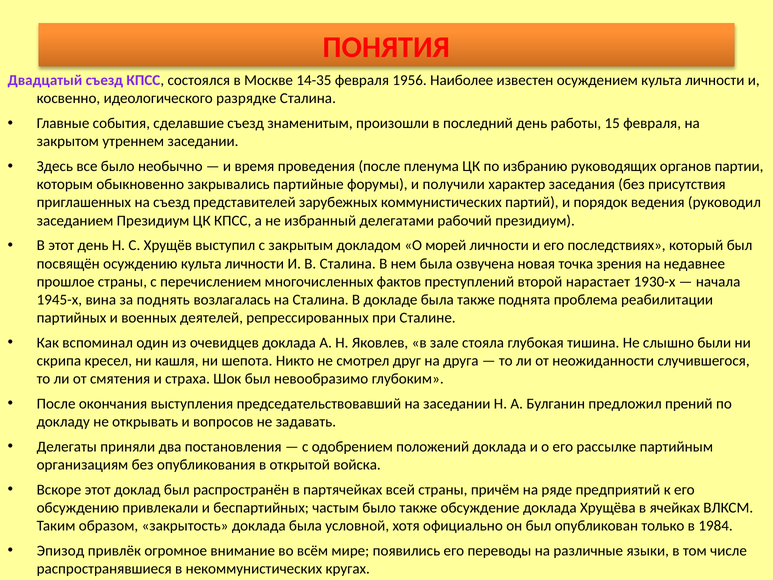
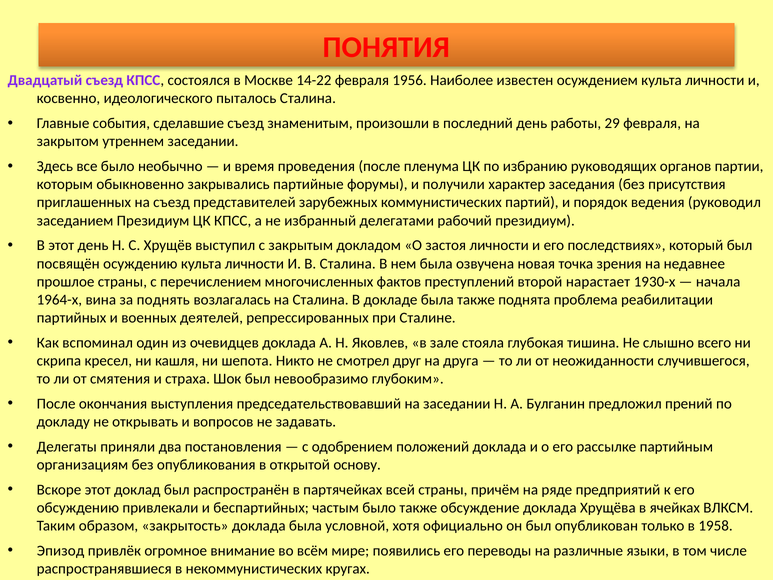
14-35: 14-35 -> 14-22
разрядке: разрядке -> пыталось
15: 15 -> 29
морей: морей -> застоя
1945-х: 1945-х -> 1964-х
были: были -> всего
войска: войска -> основу
1984: 1984 -> 1958
